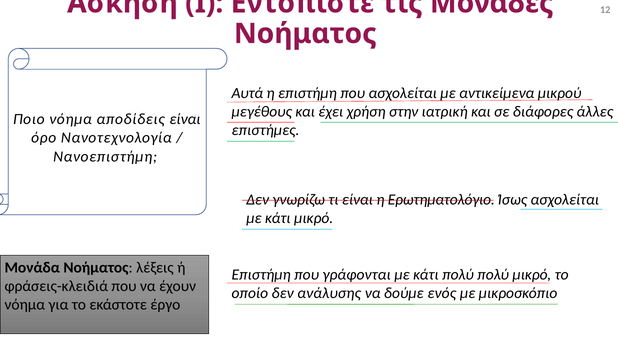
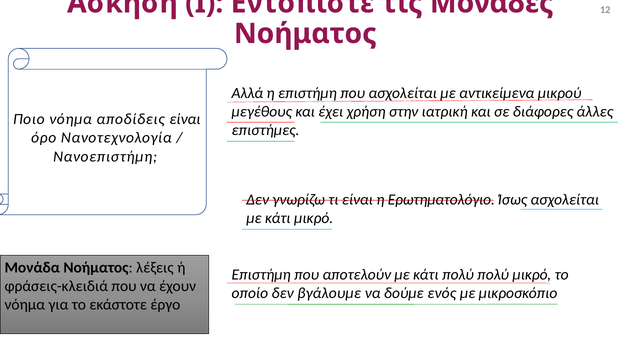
Αυτά: Αυτά -> Αλλά
γράφονται: γράφονται -> αποτελούν
ανάλυσης: ανάλυσης -> βγάλουμε
